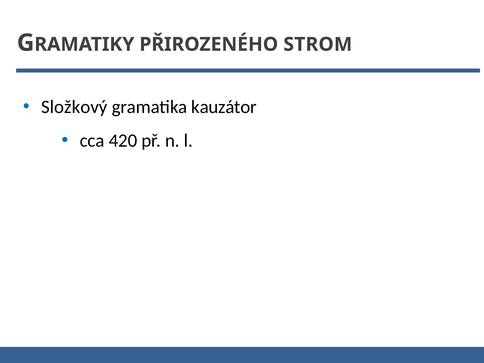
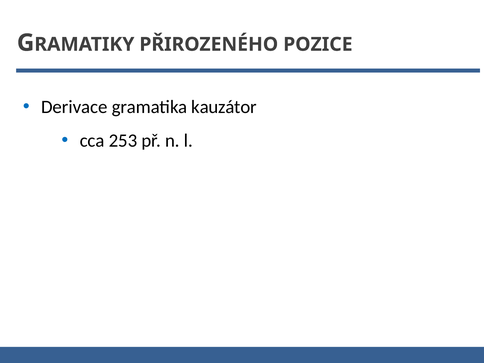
STROM: STROM -> POZICE
Složkový: Složkový -> Derivace
420: 420 -> 253
